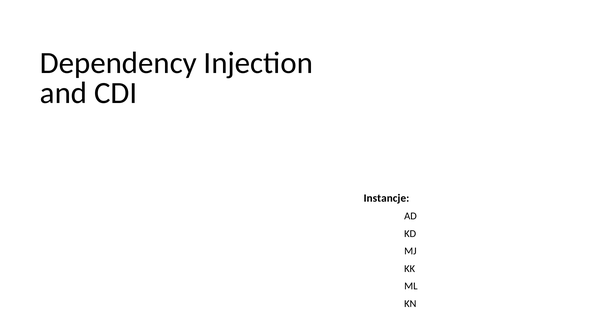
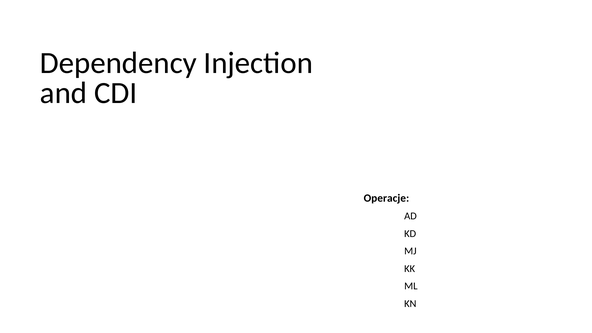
Instancje: Instancje -> Operacje
